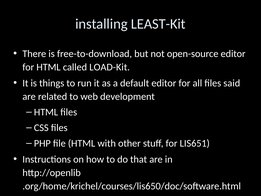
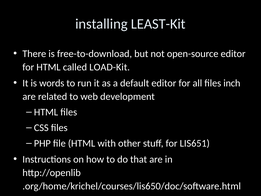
things: things -> words
said: said -> inch
